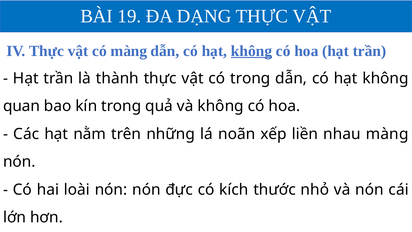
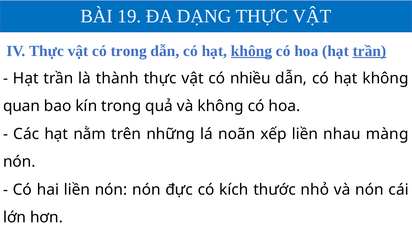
có màng: màng -> trong
trần at (369, 51) underline: none -> present
có trong: trong -> nhiều
hai loài: loài -> liền
